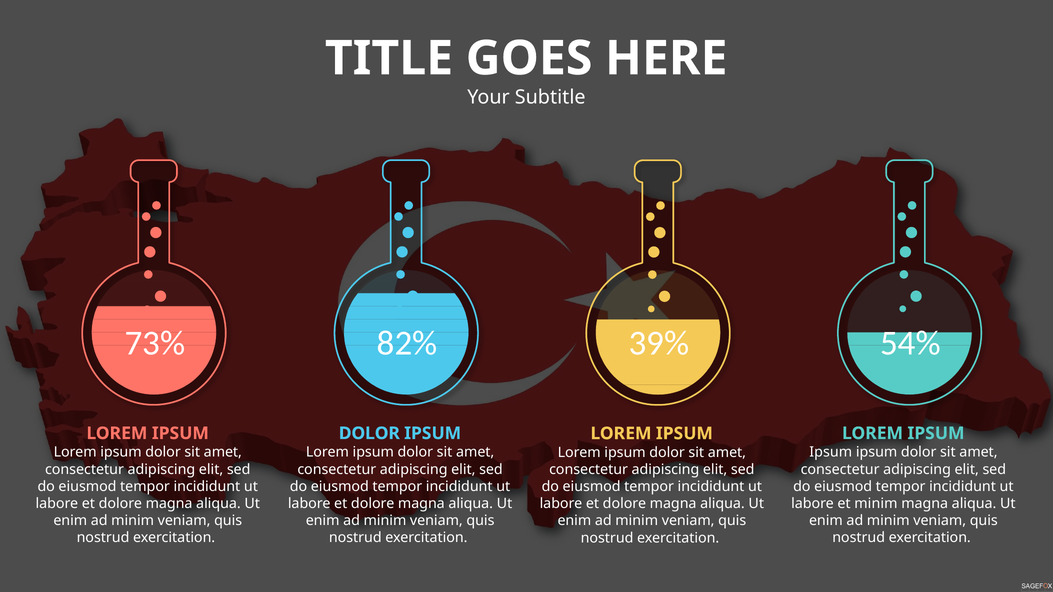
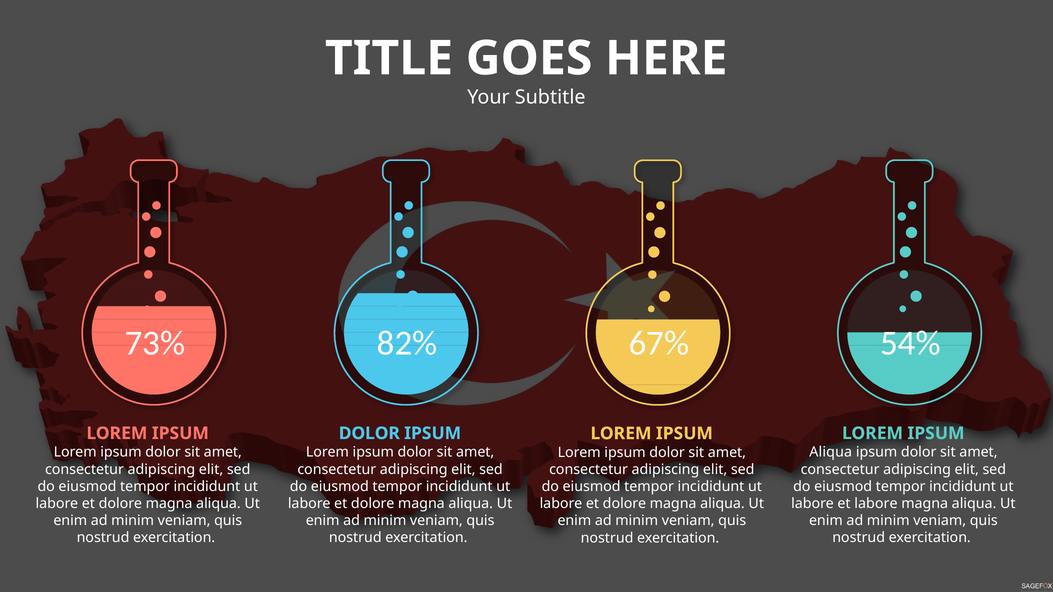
39%: 39% -> 67%
Ipsum at (831, 452): Ipsum -> Aliqua
et minim: minim -> labore
